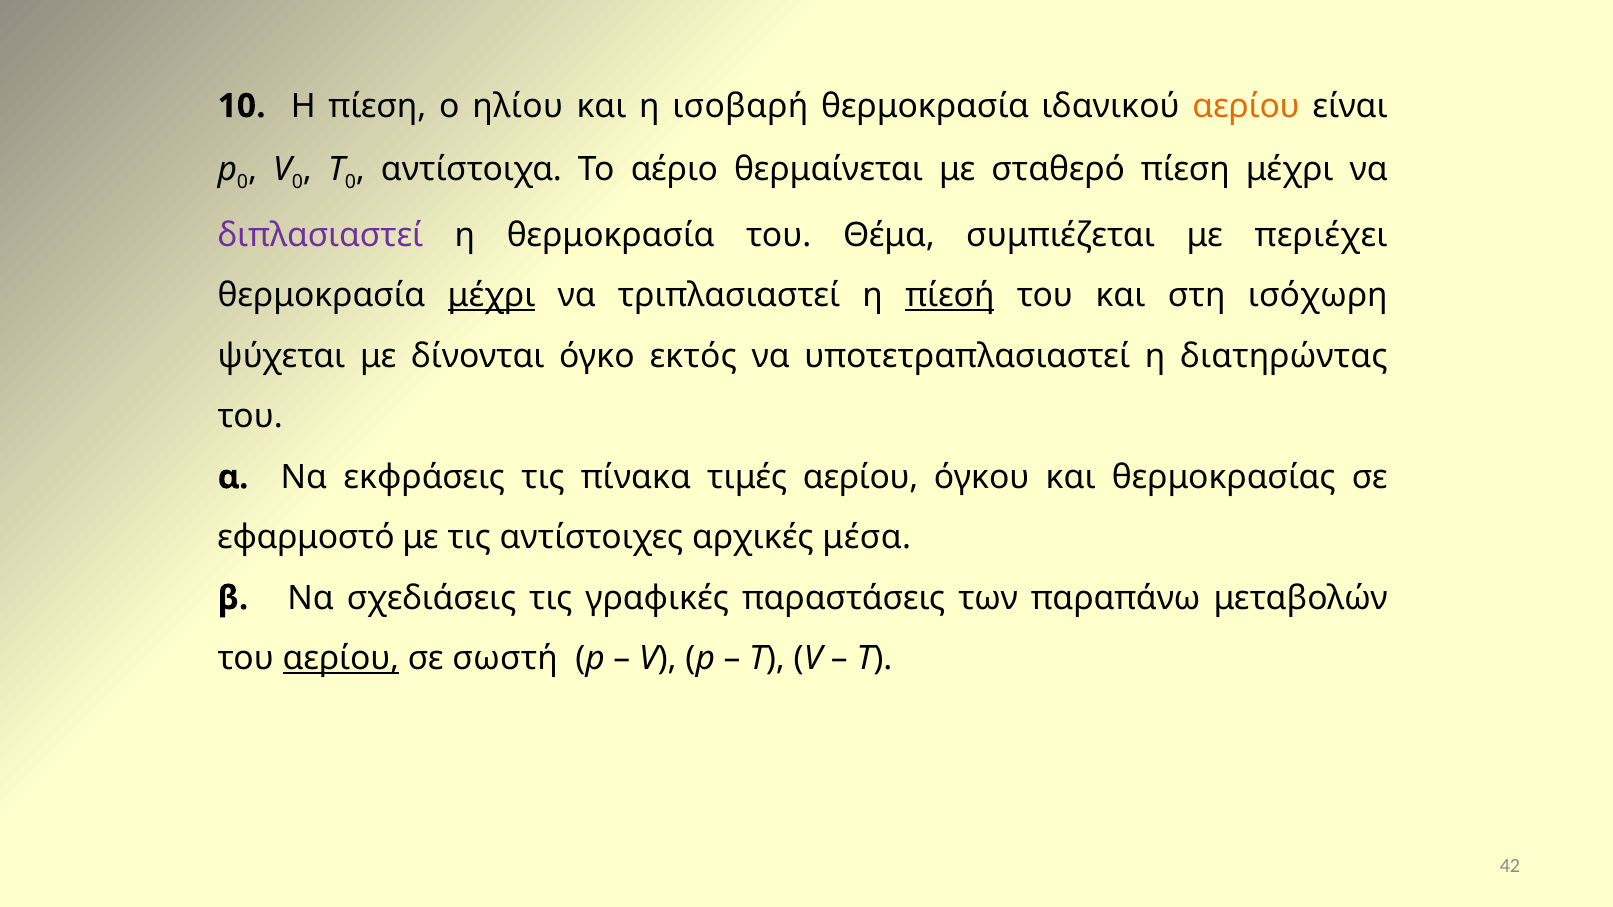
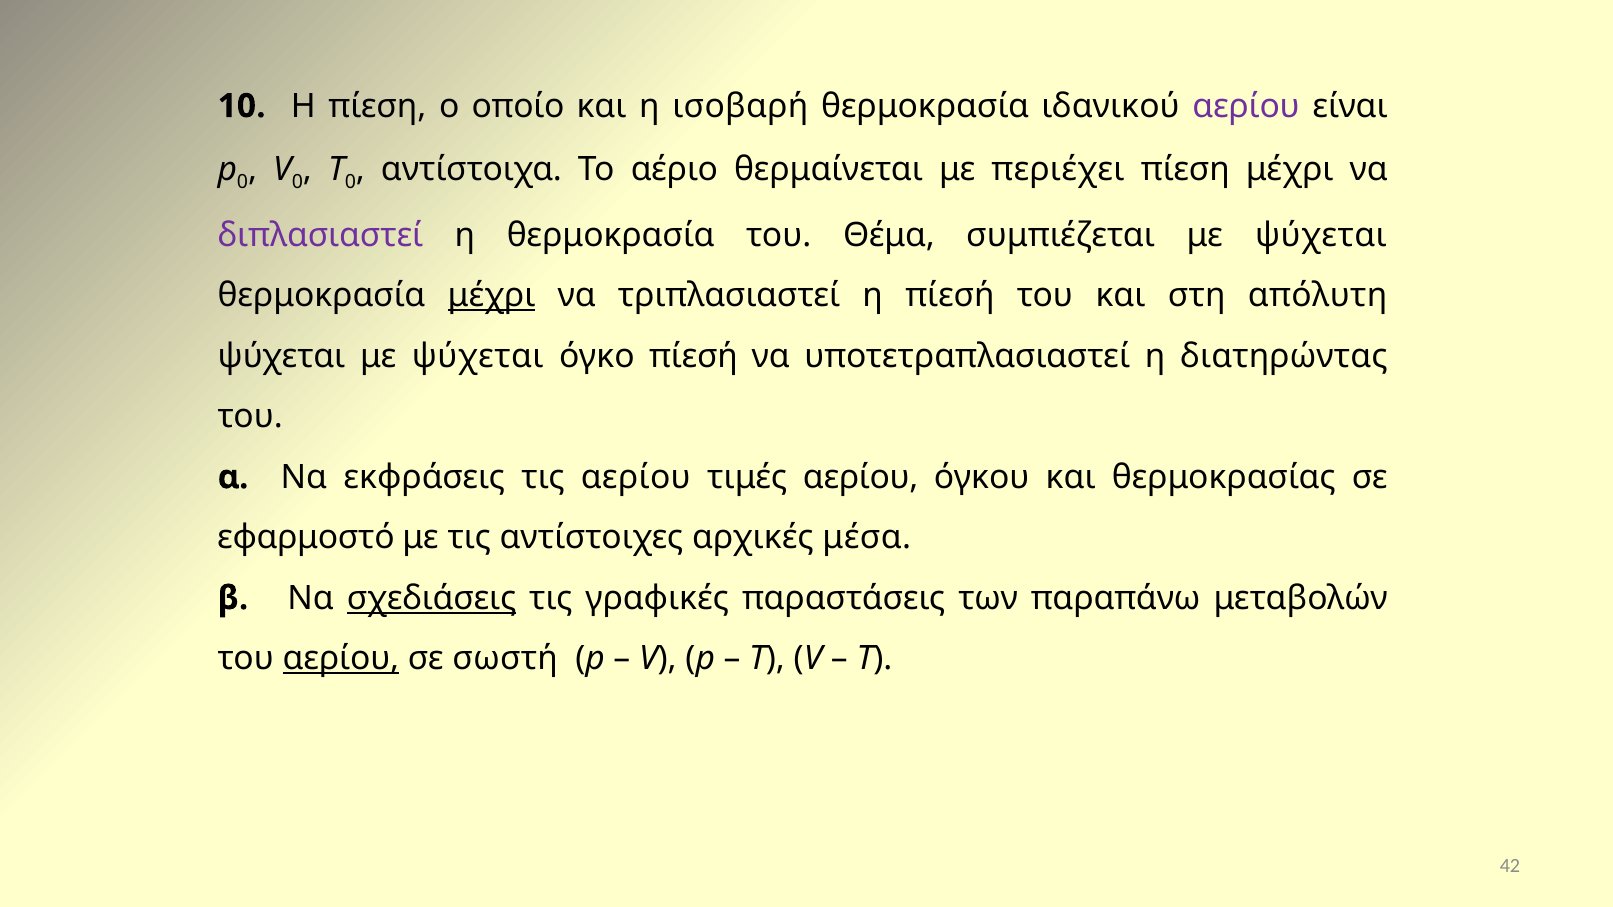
ηλίου: ηλίου -> οποίο
αερίου at (1246, 106) colour: orange -> purple
σταθερό: σταθερό -> περιέχει
συμπιέζεται με περιέχει: περιέχει -> ψύχεται
πίεσή at (950, 296) underline: present -> none
ισόχωρη: ισόχωρη -> απόλυτη
ψύχεται με δίνονται: δίνονται -> ψύχεται
όγκο εκτός: εκτός -> πίεσή
τις πίνακα: πίνακα -> αερίου
σχεδιάσεις underline: none -> present
